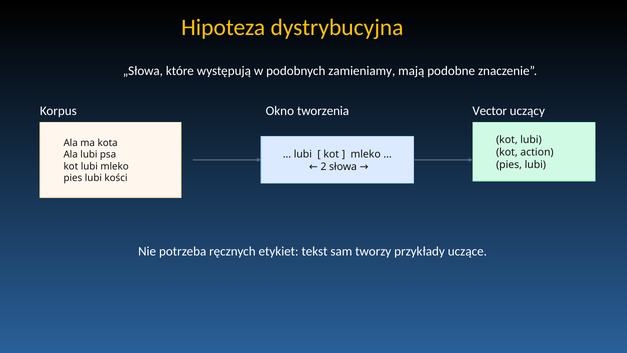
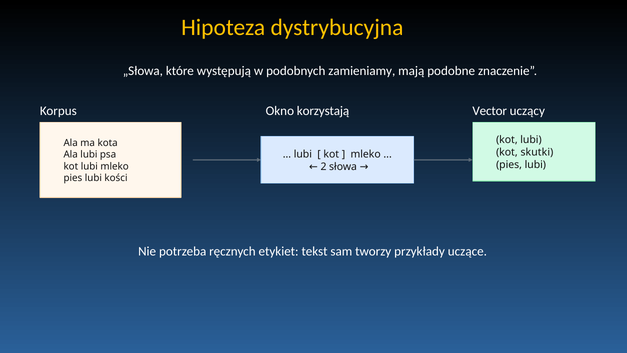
tworzenia: tworzenia -> korzystają
action: action -> skutki
